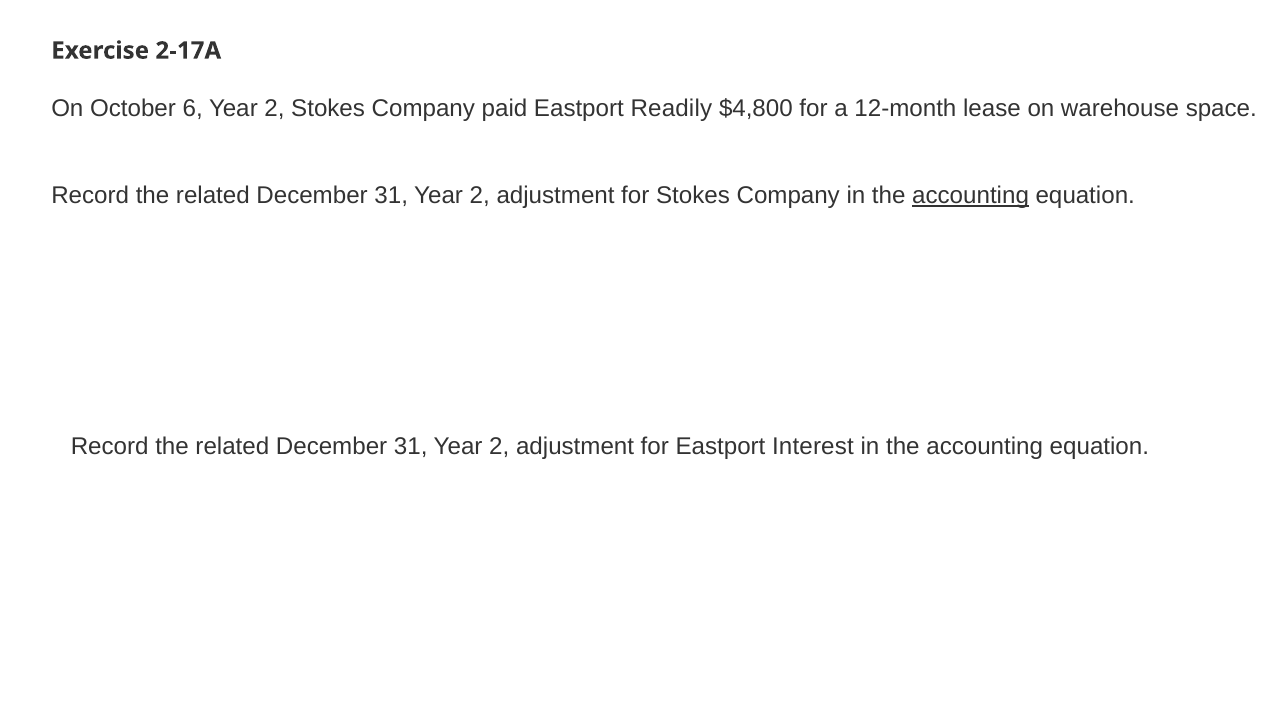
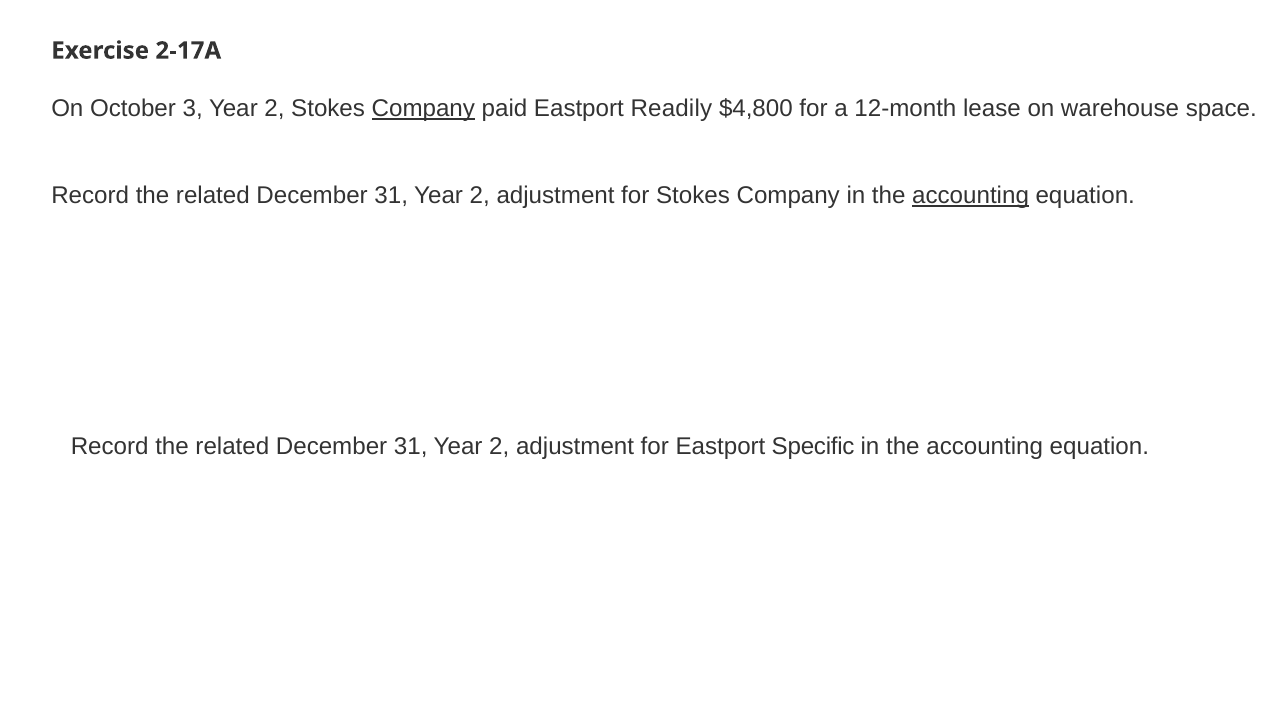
6: 6 -> 3
Company at (423, 109) underline: none -> present
Interest: Interest -> Specific
